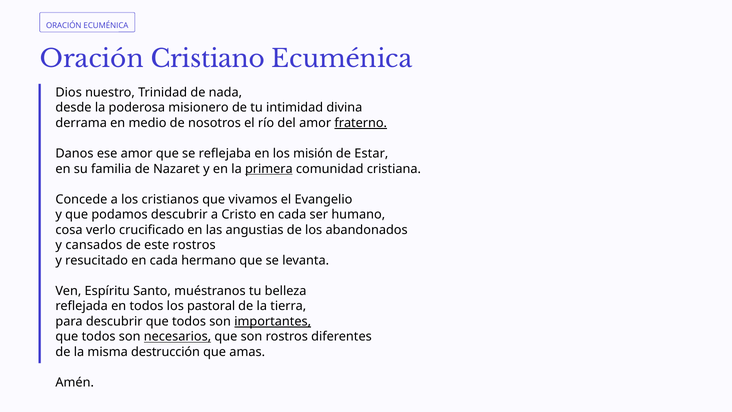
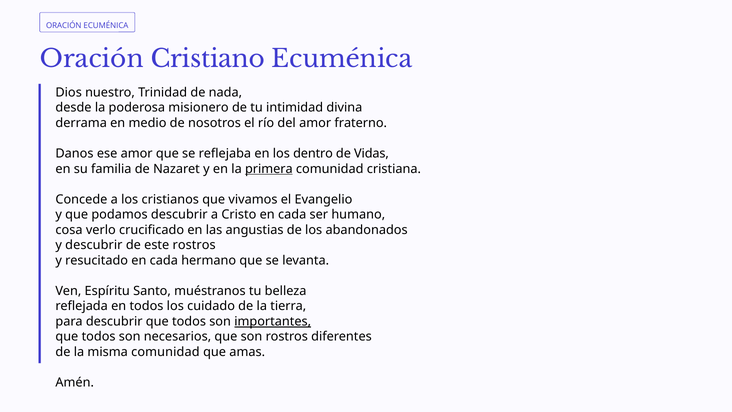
fraterno underline: present -> none
misión: misión -> dentro
Estar: Estar -> Vidas
y cansados: cansados -> descubrir
pastoral: pastoral -> cuidado
necesarios underline: present -> none
misma destrucción: destrucción -> comunidad
